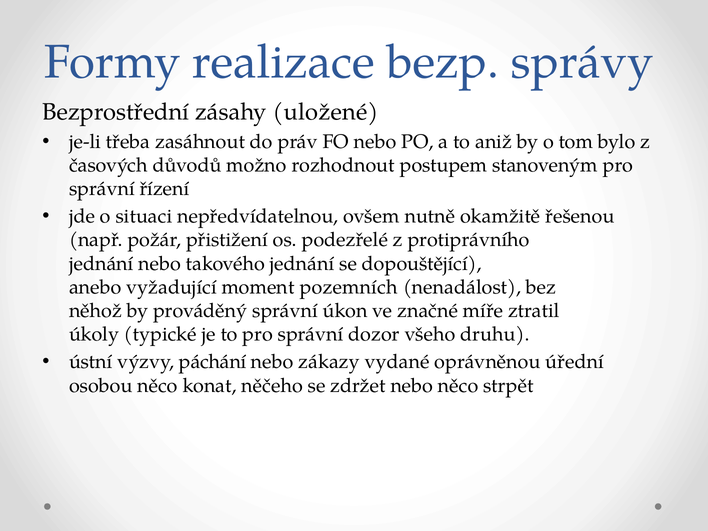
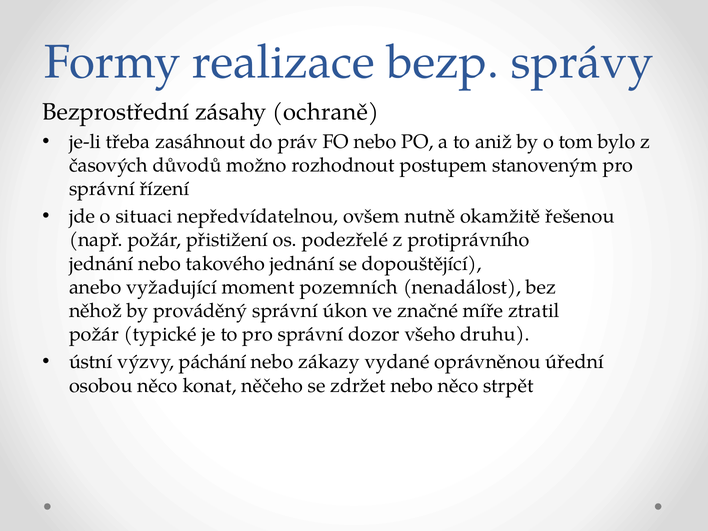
uložené: uložené -> ochraně
úkoly at (94, 334): úkoly -> požár
